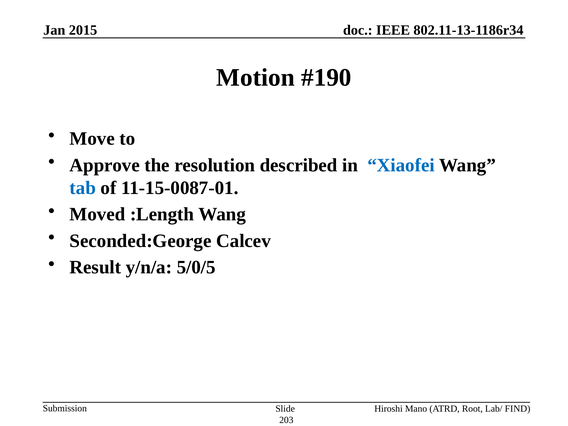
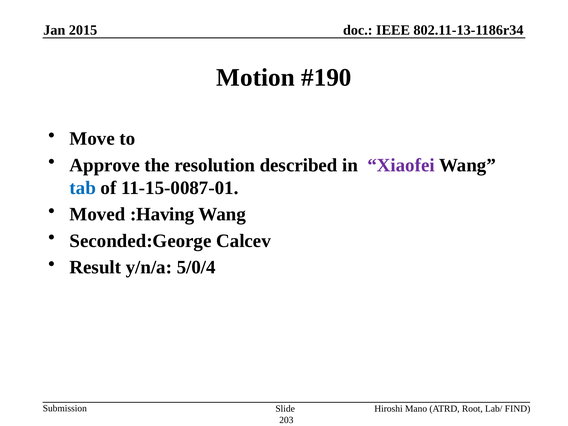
Xiaofei colour: blue -> purple
:Length: :Length -> :Having
5/0/5: 5/0/5 -> 5/0/4
